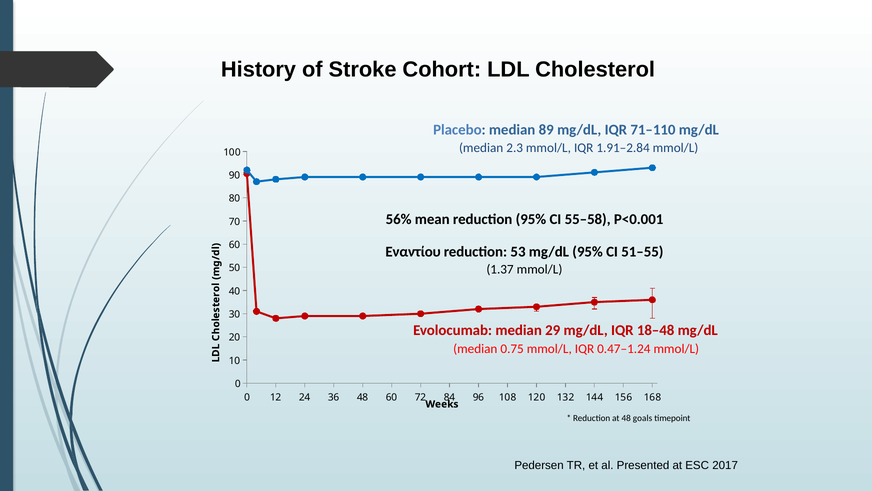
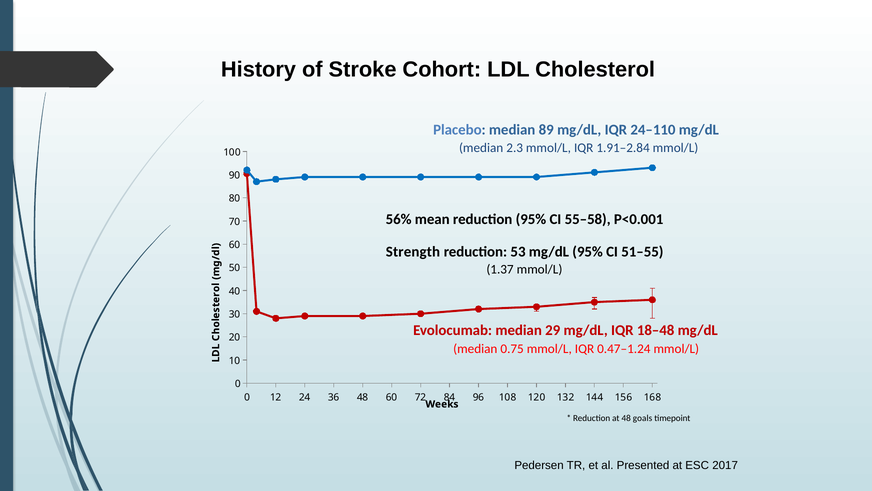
71–110: 71–110 -> 24–110
Εναντίου: Εναντίου -> Strength
